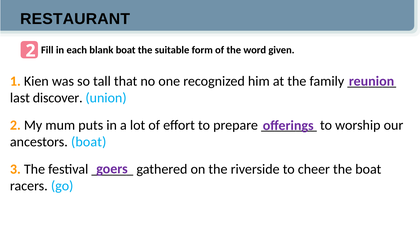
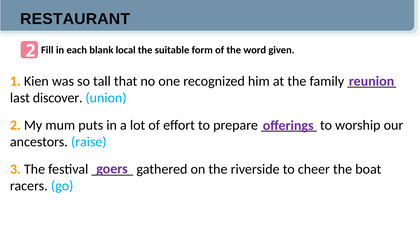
blank boat: boat -> local
ancestors boat: boat -> raise
